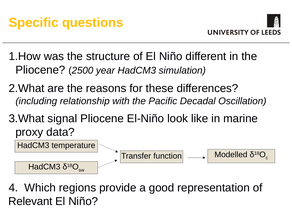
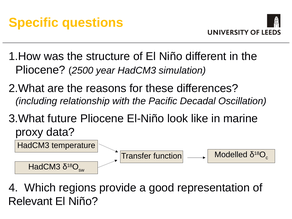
signal: signal -> future
